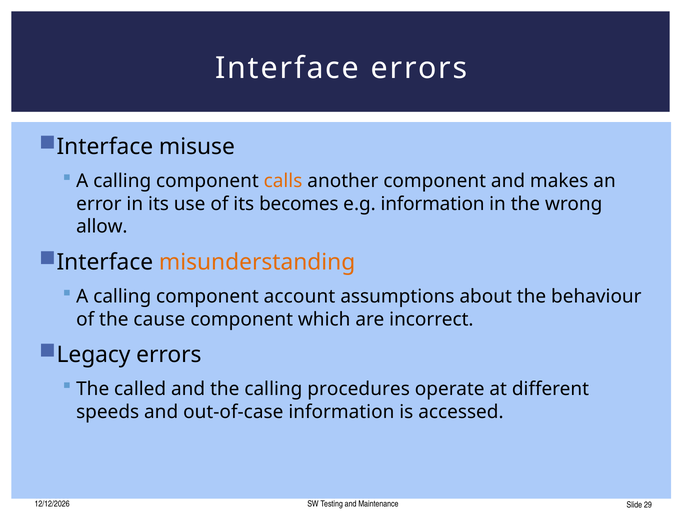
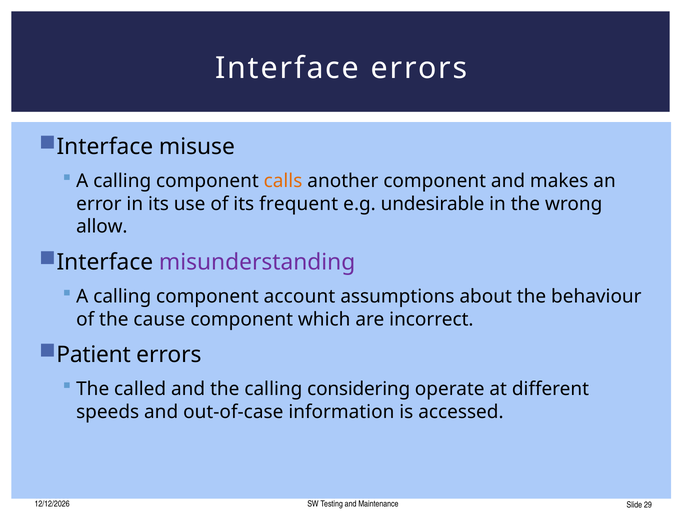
becomes: becomes -> frequent
e.g information: information -> undesirable
misunderstanding colour: orange -> purple
Legacy: Legacy -> Patient
procedures: procedures -> considering
